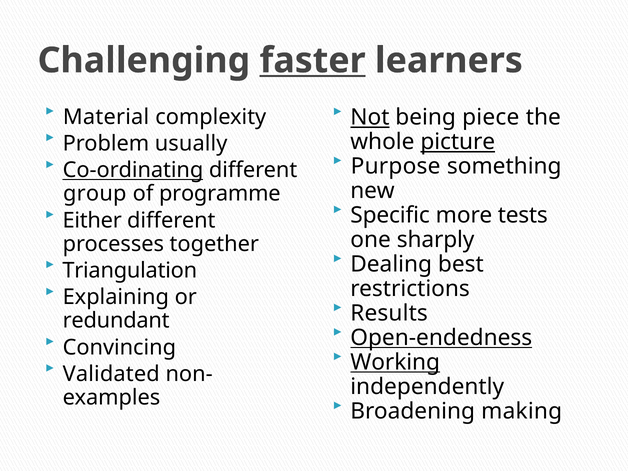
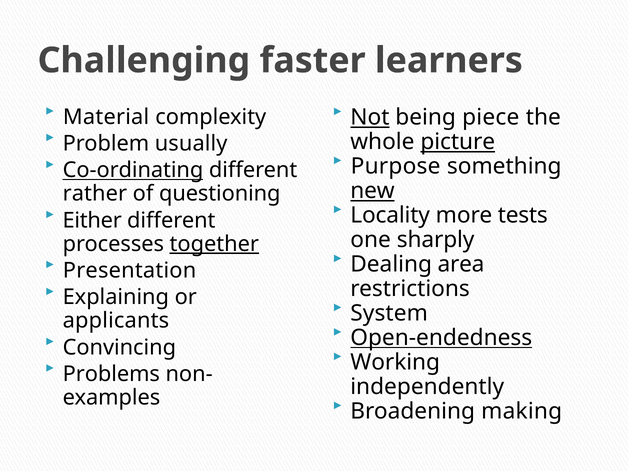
faster underline: present -> none
new underline: none -> present
group: group -> rather
programme: programme -> questioning
Specific: Specific -> Locality
together underline: none -> present
best: best -> area
Triangulation: Triangulation -> Presentation
Results: Results -> System
redundant: redundant -> applicants
Working underline: present -> none
Validated: Validated -> Problems
